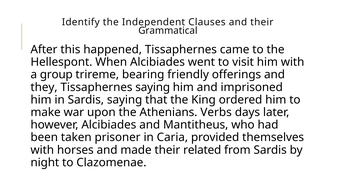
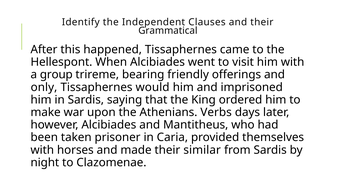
they: they -> only
Tissaphernes saying: saying -> would
related: related -> similar
